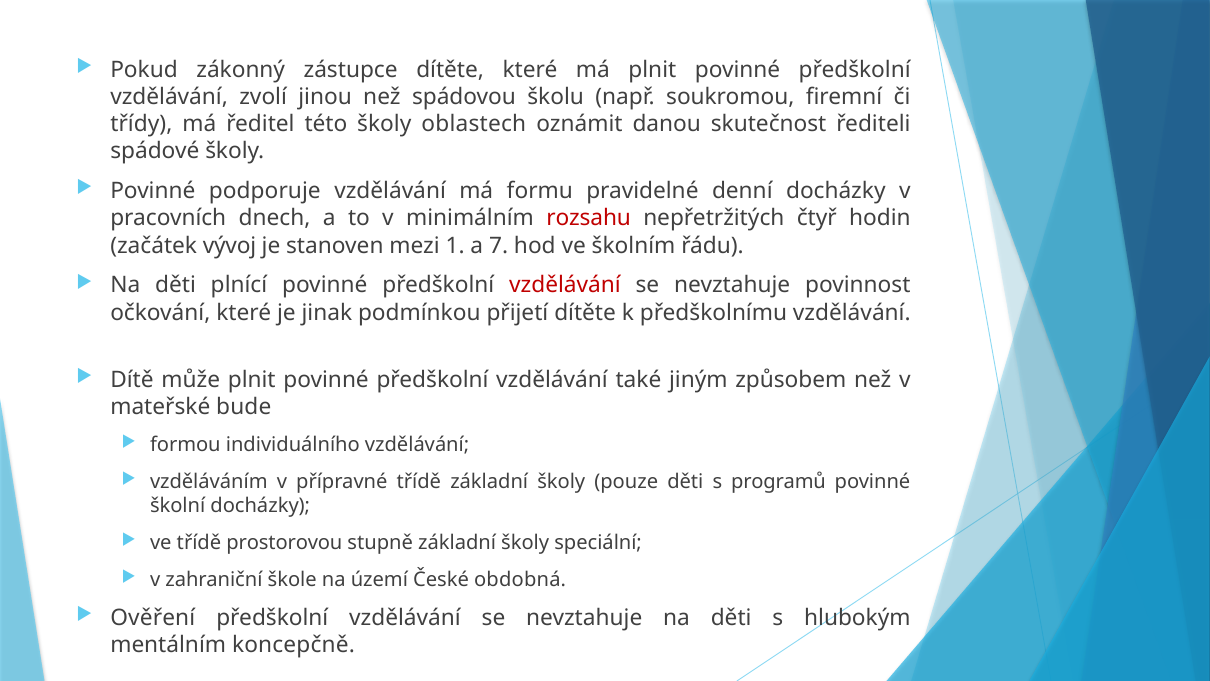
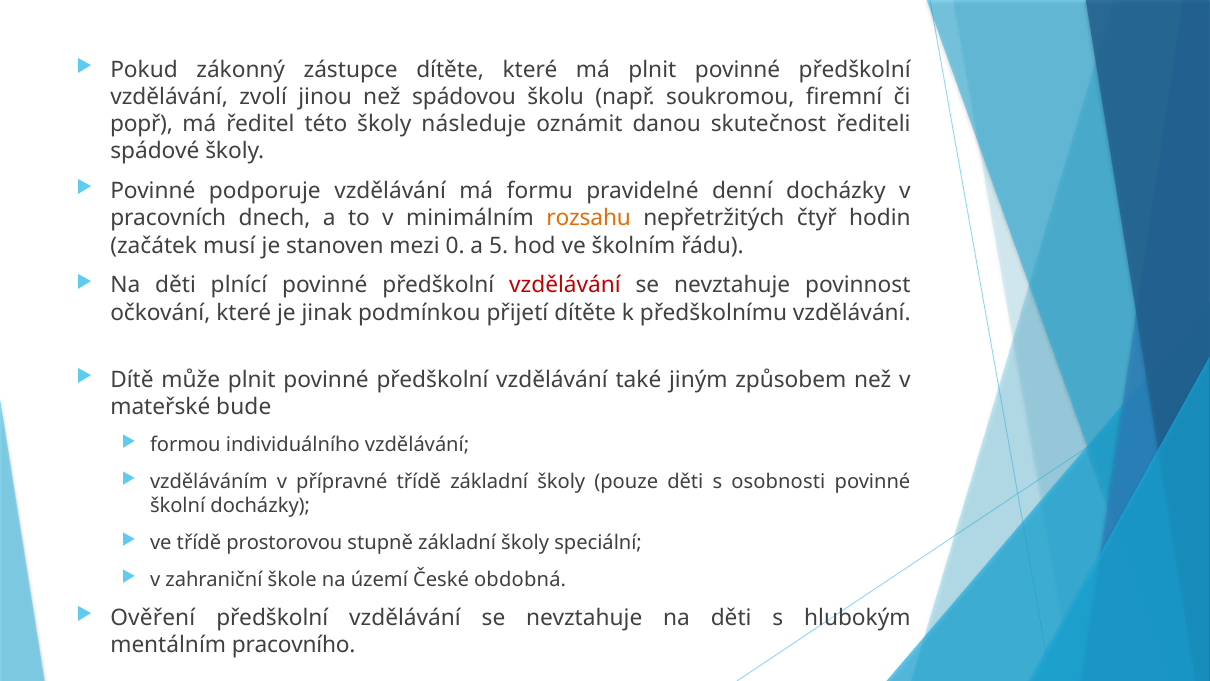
třídy: třídy -> popř
oblastech: oblastech -> následuje
rozsahu colour: red -> orange
vývoj: vývoj -> musí
1: 1 -> 0
7: 7 -> 5
programů: programů -> osobnosti
koncepčně: koncepčně -> pracovního
